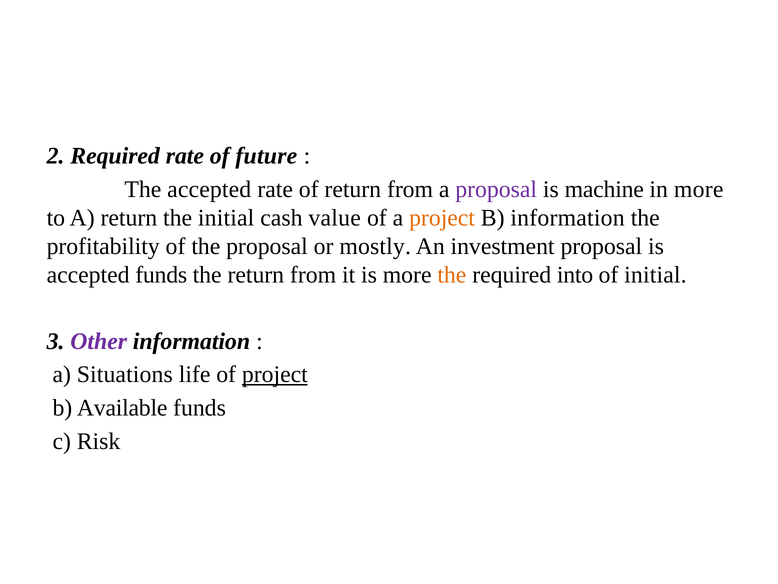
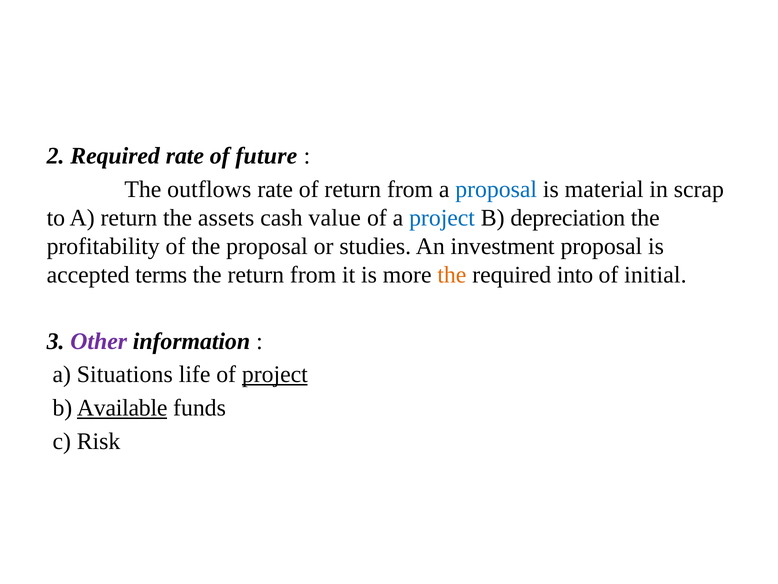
The accepted: accepted -> outflows
proposal at (496, 189) colour: purple -> blue
machine: machine -> material
in more: more -> scrap
the initial: initial -> assets
project at (442, 218) colour: orange -> blue
B information: information -> depreciation
mostly: mostly -> studies
accepted funds: funds -> terms
Available underline: none -> present
